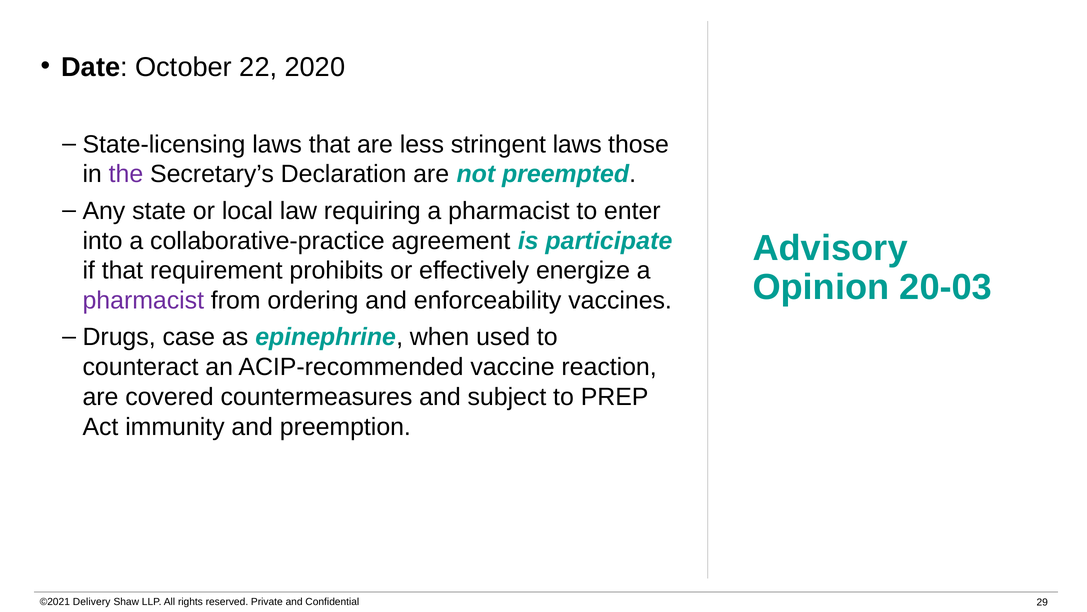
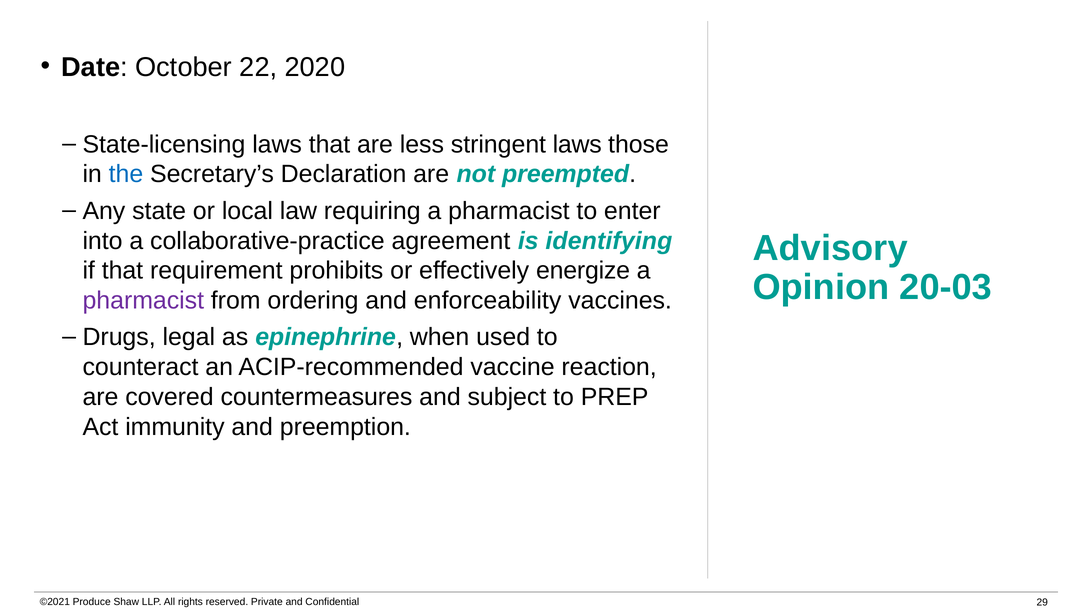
the colour: purple -> blue
participate: participate -> identifying
case: case -> legal
Delivery: Delivery -> Produce
